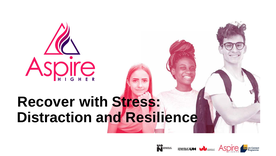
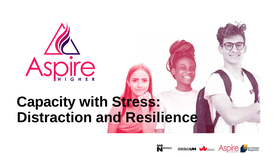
Recover: Recover -> Capacity
